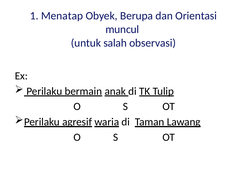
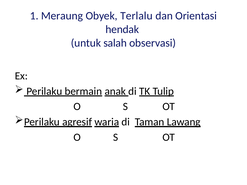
Menatap: Menatap -> Meraung
Berupa: Berupa -> Terlalu
muncul: muncul -> hendak
